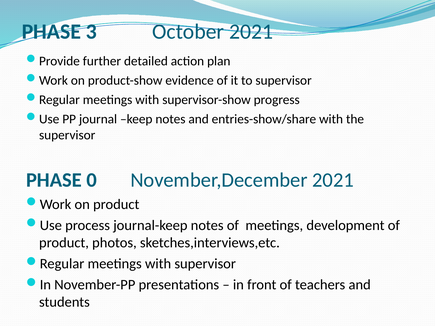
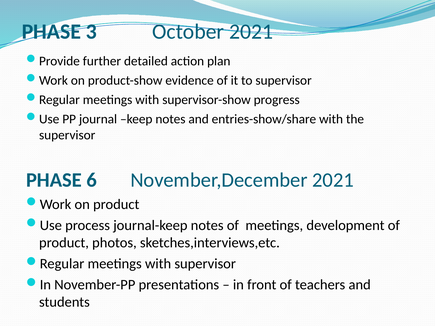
0: 0 -> 6
